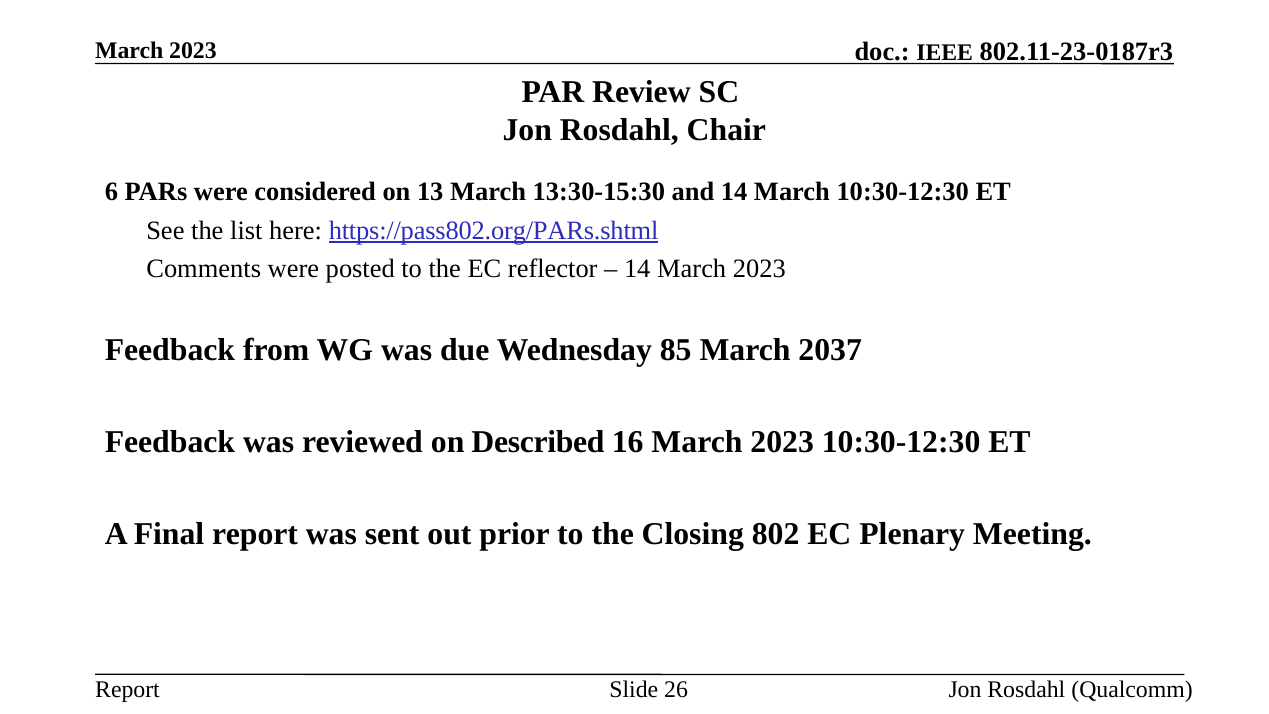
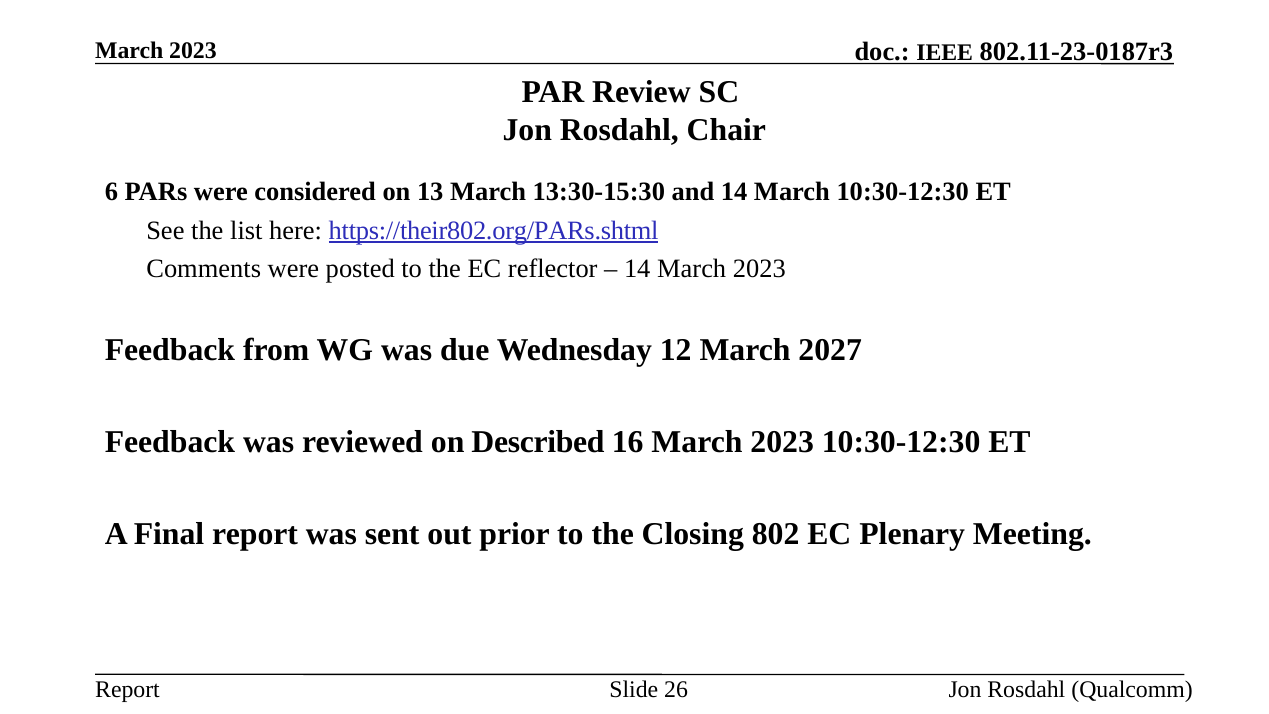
https://pass802.org/PARs.shtml: https://pass802.org/PARs.shtml -> https://their802.org/PARs.shtml
85: 85 -> 12
2037: 2037 -> 2027
